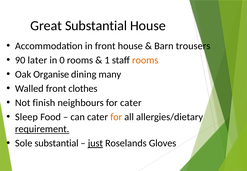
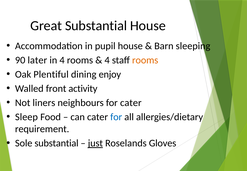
in front: front -> pupil
trousers: trousers -> sleeping
in 0: 0 -> 4
1 at (107, 60): 1 -> 4
Organise: Organise -> Plentiful
many: many -> enjoy
clothes: clothes -> activity
finish: finish -> liners
for at (116, 117) colour: orange -> blue
requirement underline: present -> none
